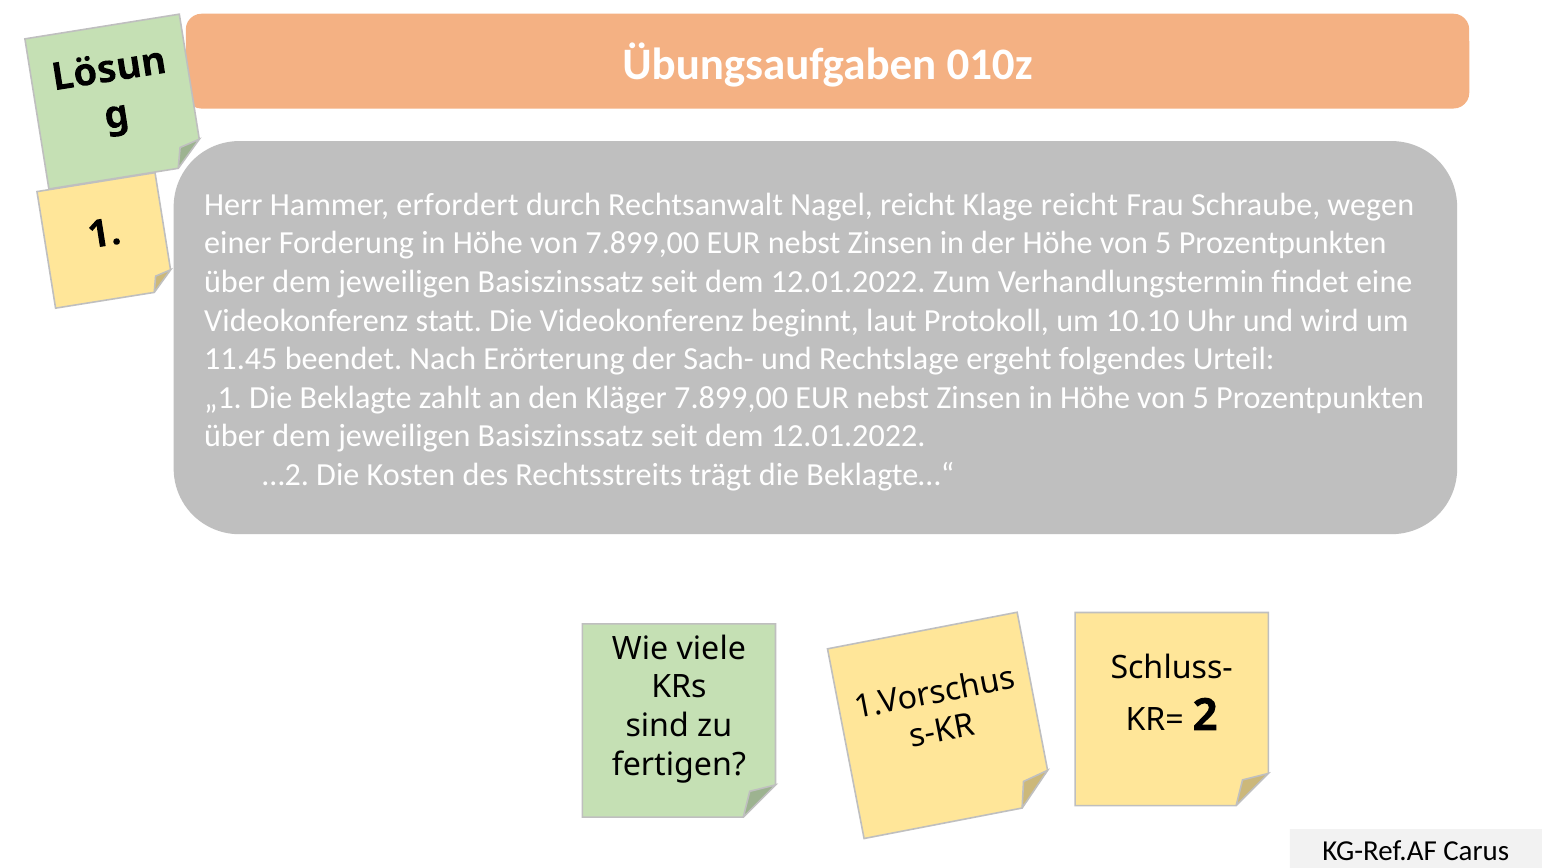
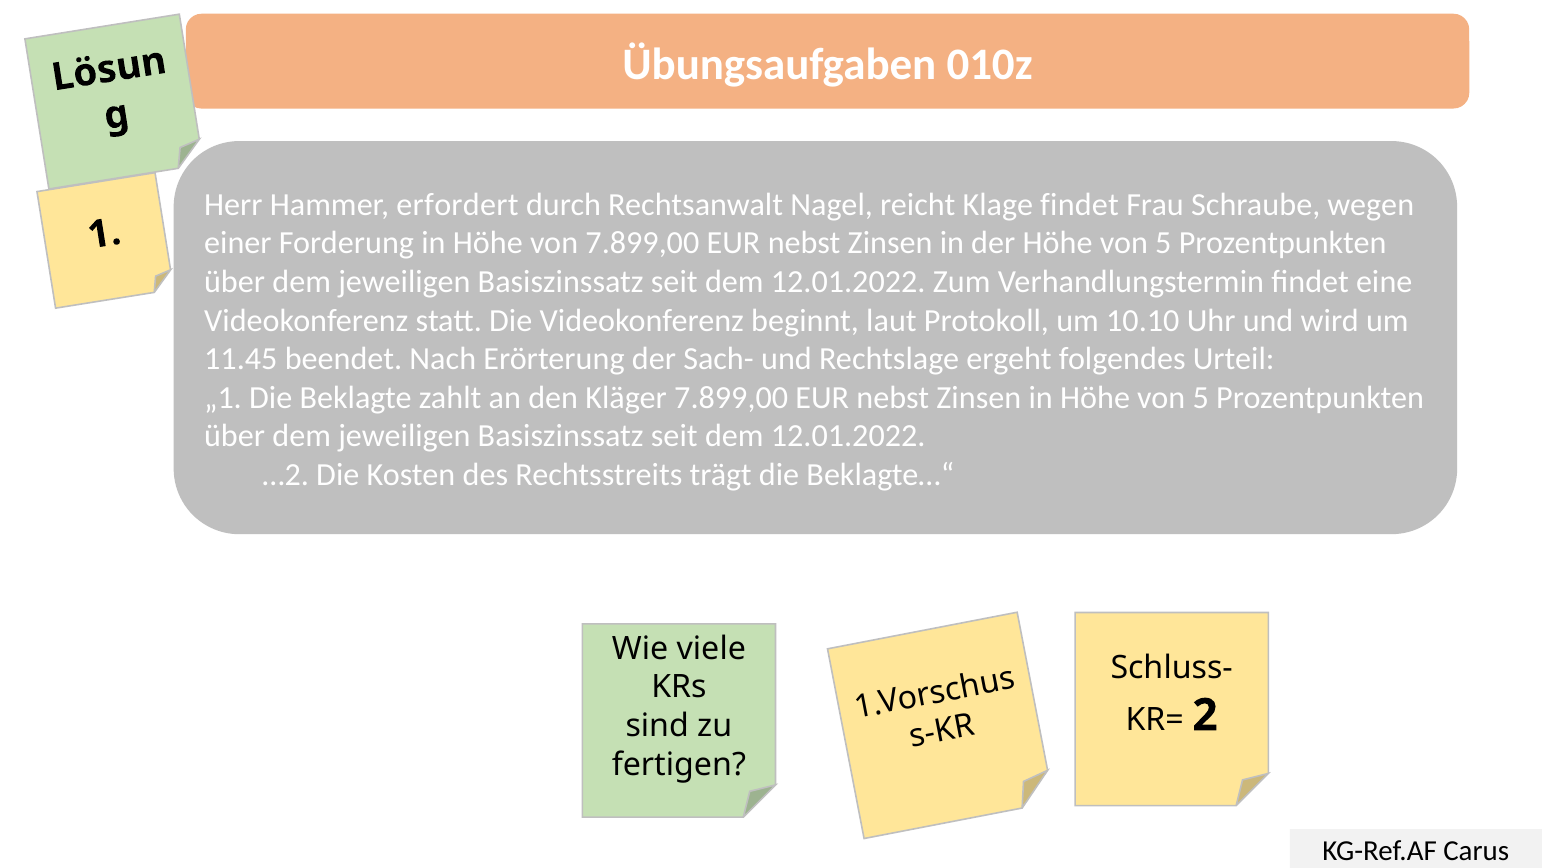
Klage reicht: reicht -> findet
